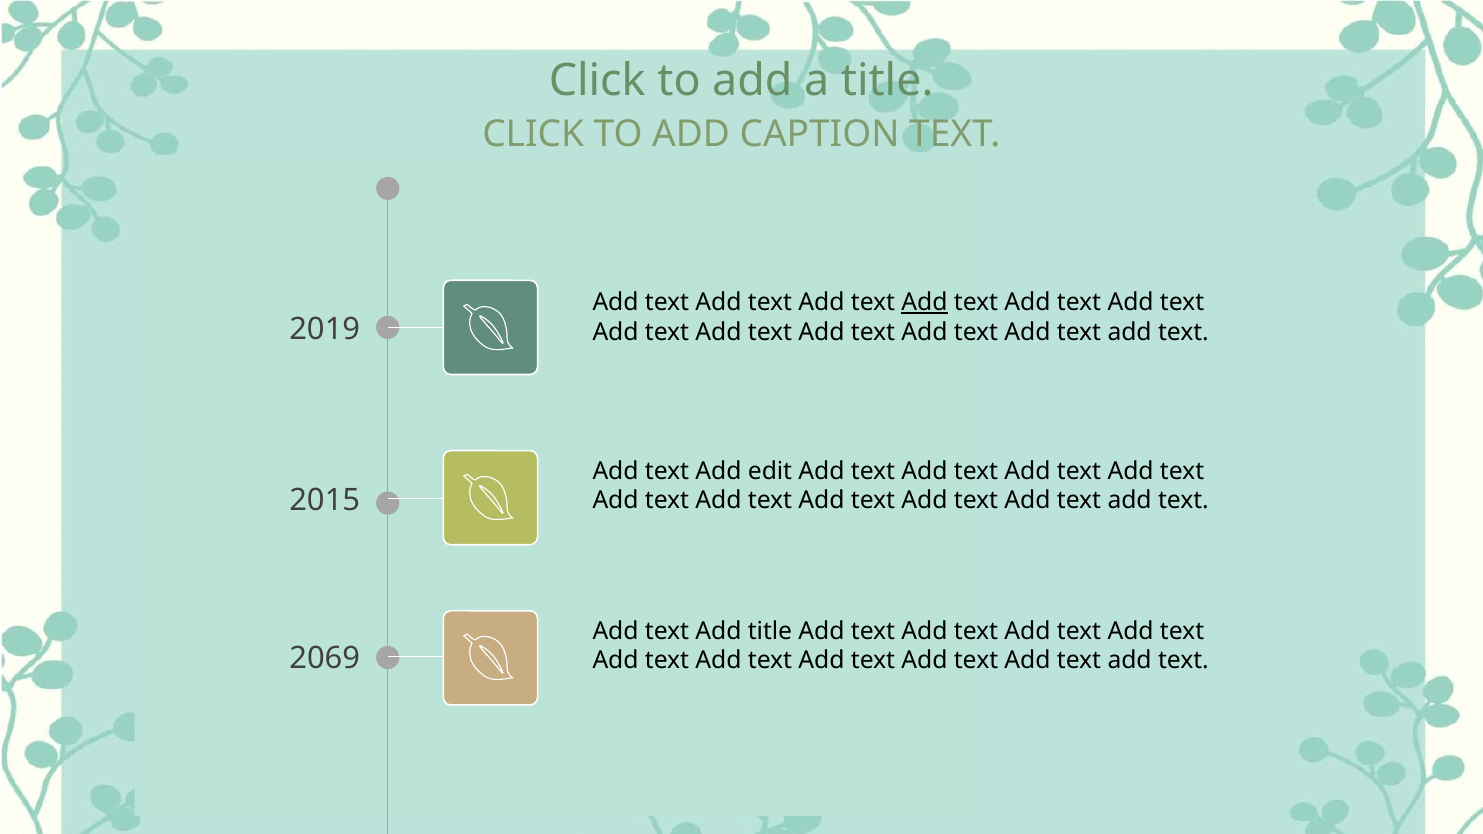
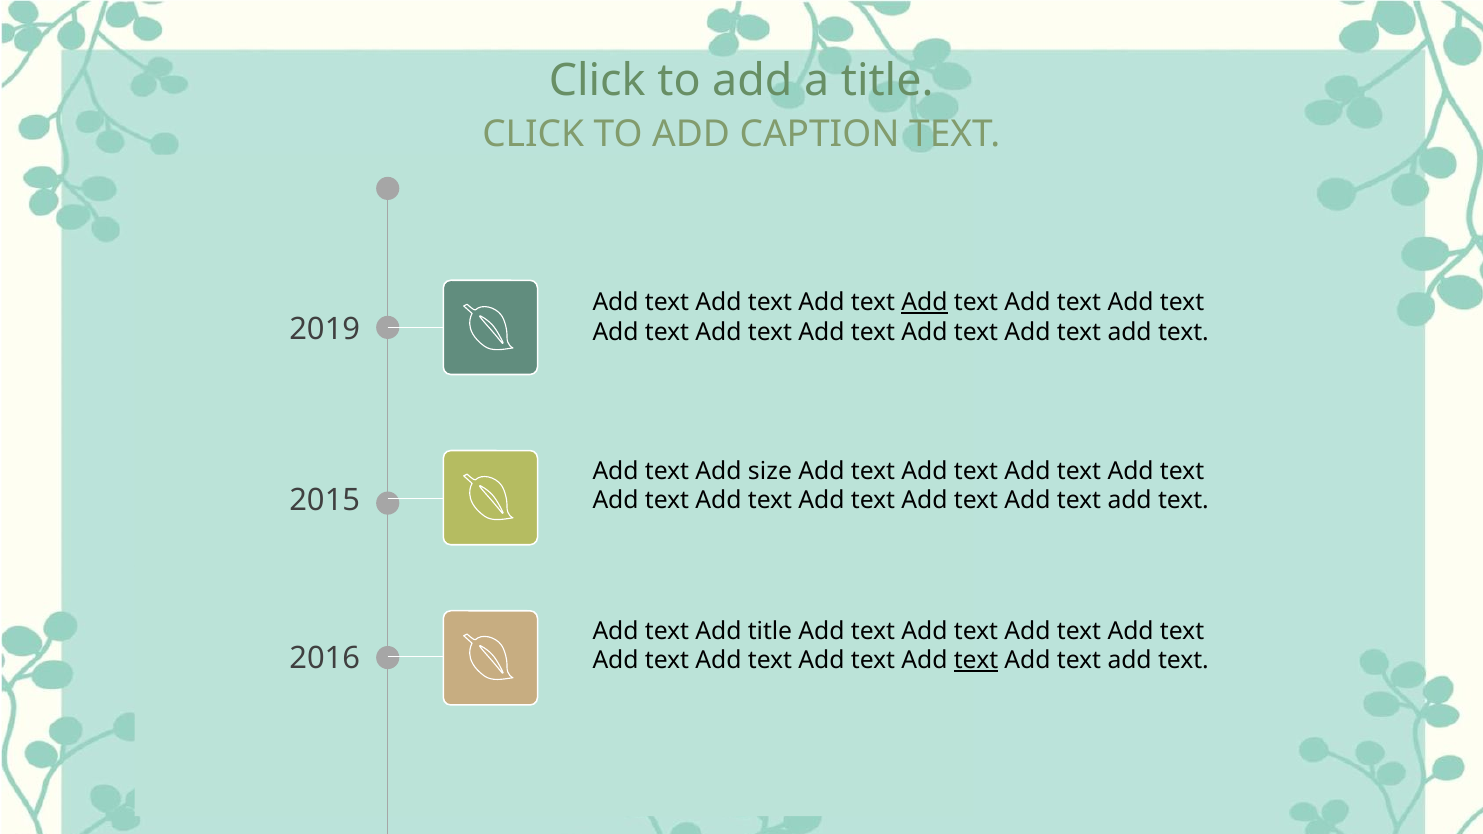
edit: edit -> size
2069: 2069 -> 2016
text at (976, 661) underline: none -> present
